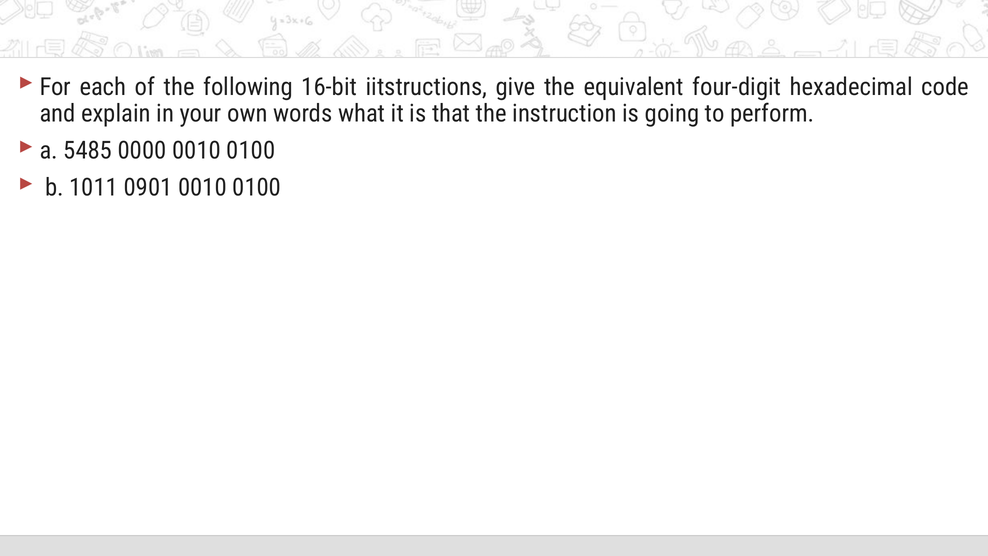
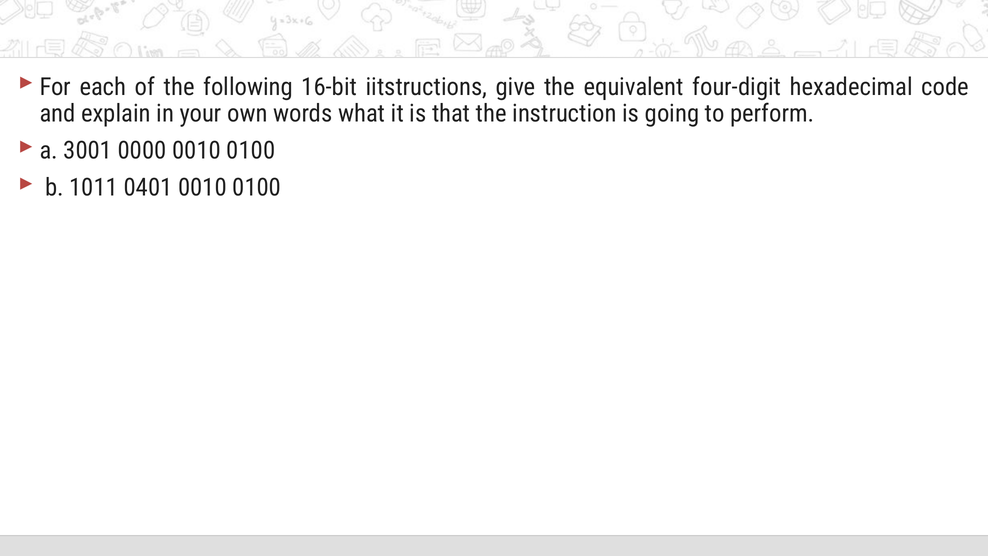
5485: 5485 -> 3001
0901: 0901 -> 0401
